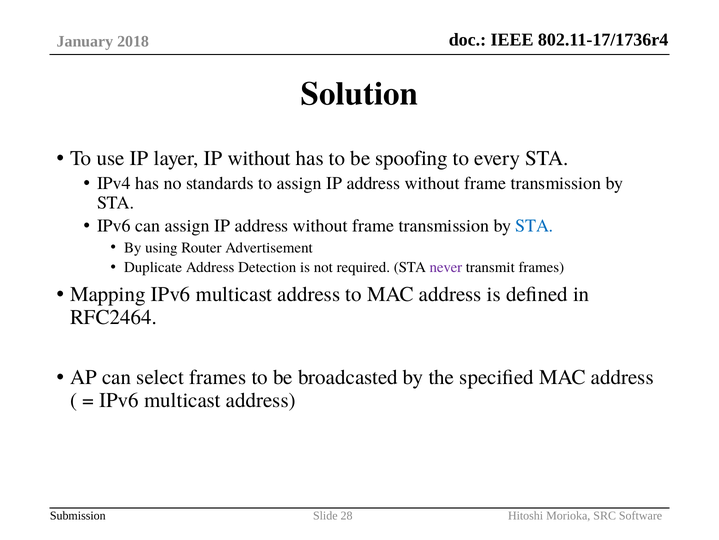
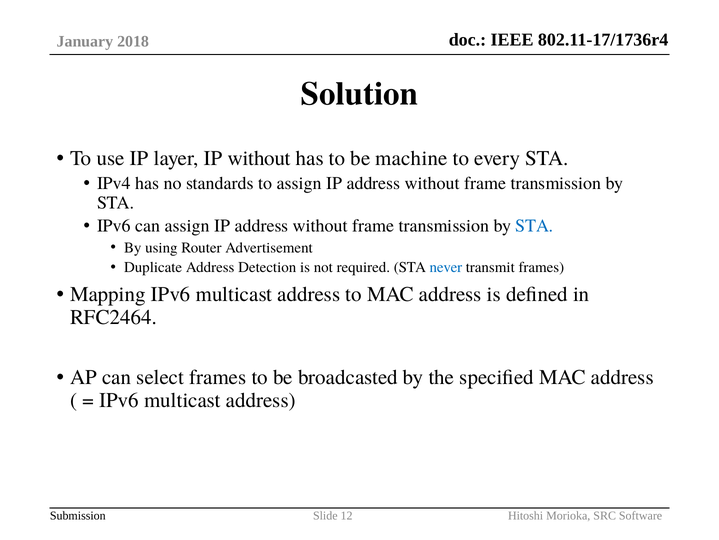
spoofing: spoofing -> machine
never colour: purple -> blue
28: 28 -> 12
